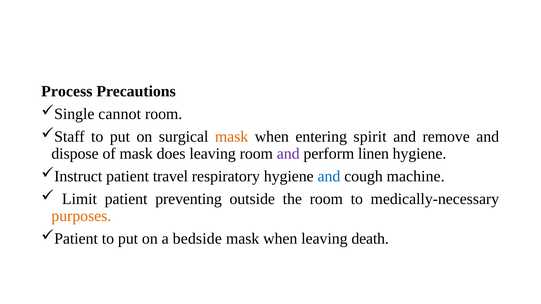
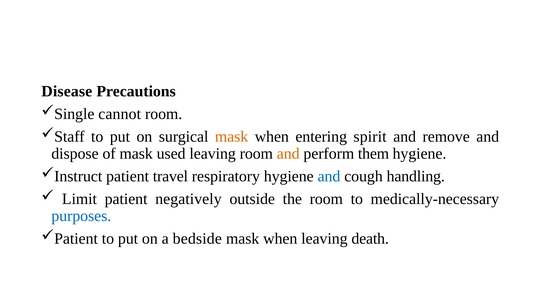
Process: Process -> Disease
does: does -> used
and at (288, 154) colour: purple -> orange
linen: linen -> them
machine: machine -> handling
preventing: preventing -> negatively
purposes colour: orange -> blue
